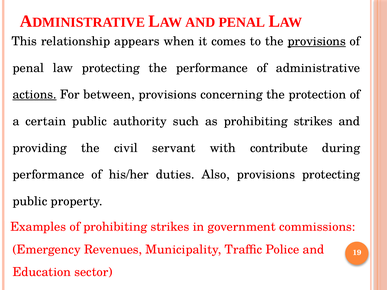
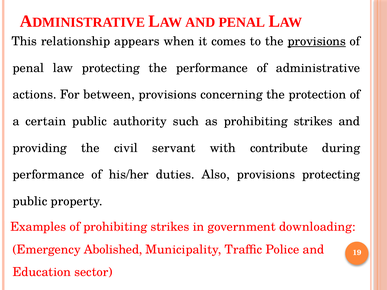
actions underline: present -> none
commissions: commissions -> downloading
Revenues: Revenues -> Abolished
